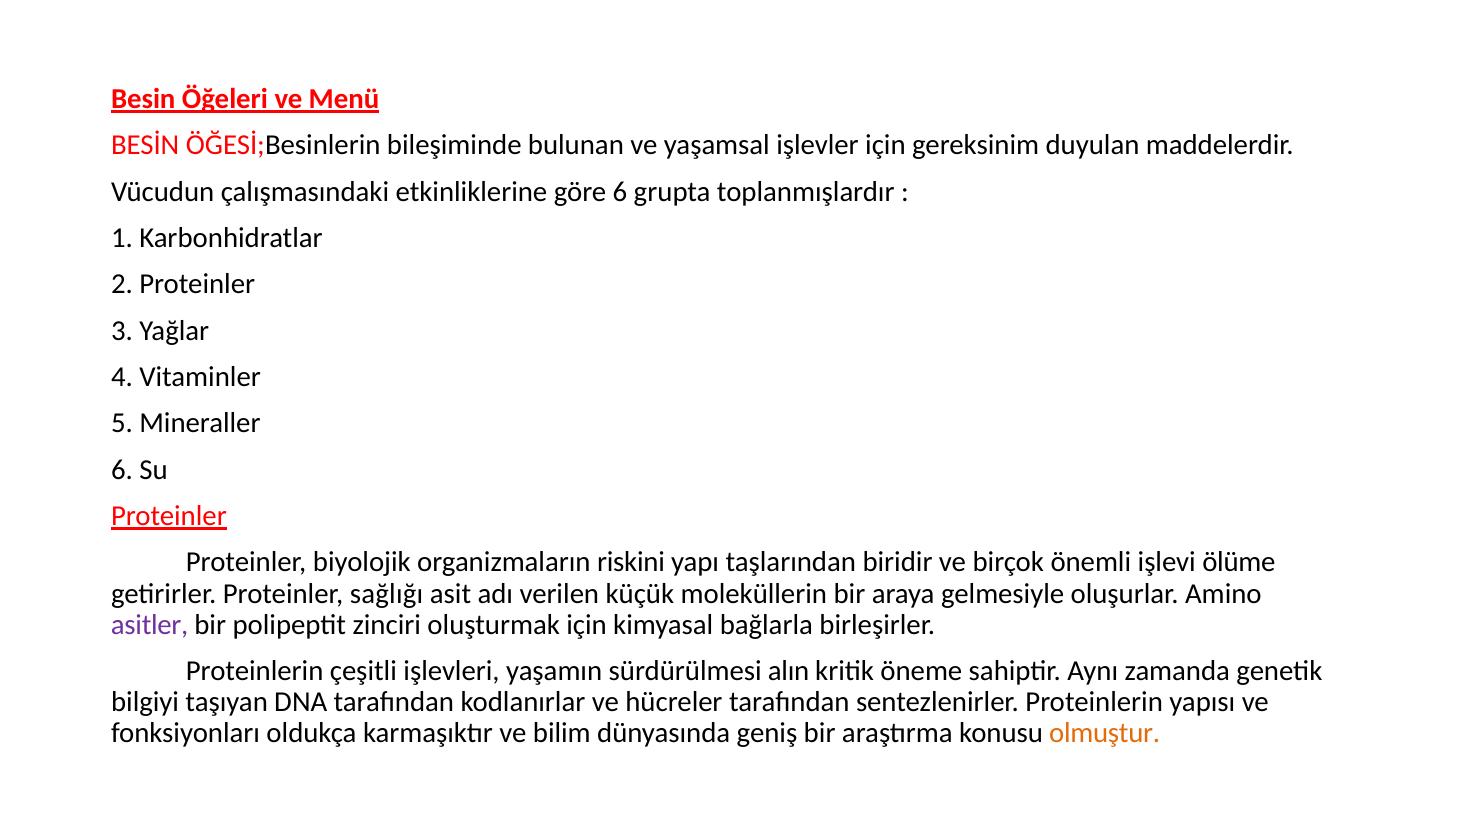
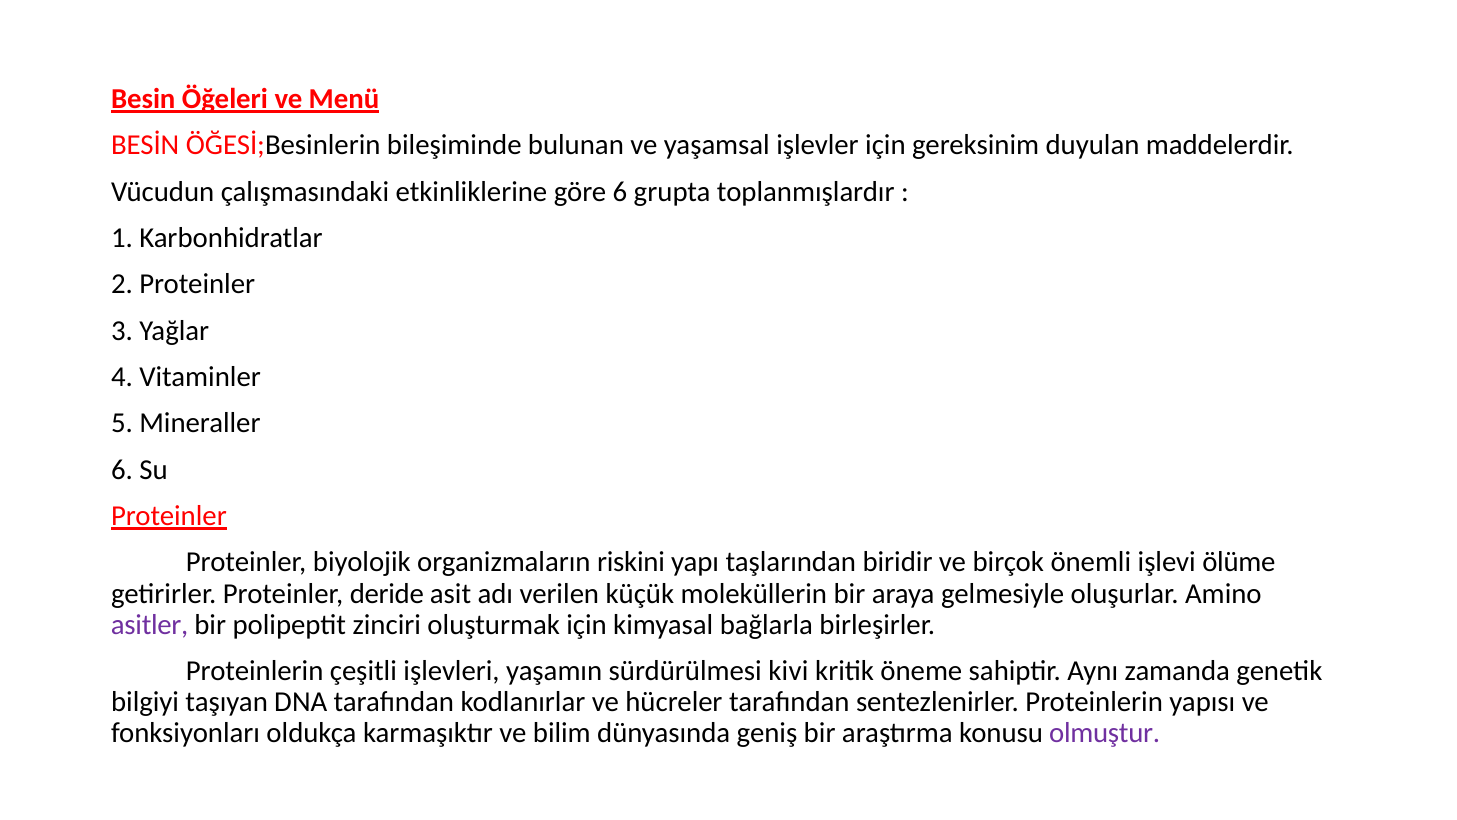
sağlığı: sağlığı -> deride
alın: alın -> kivi
olmuştur colour: orange -> purple
